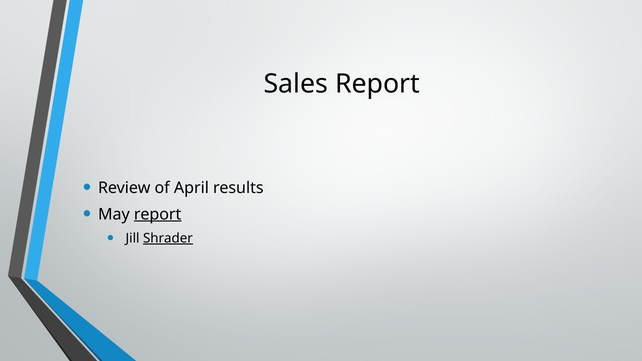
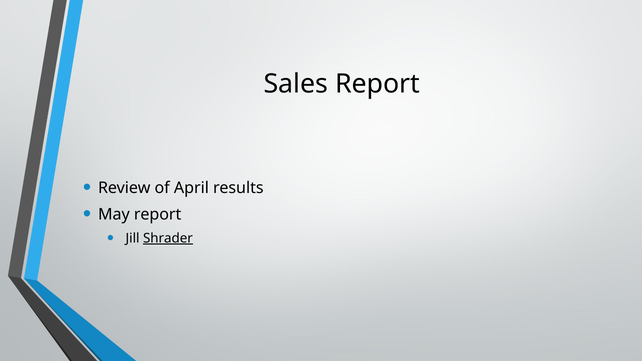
report at (158, 214) underline: present -> none
